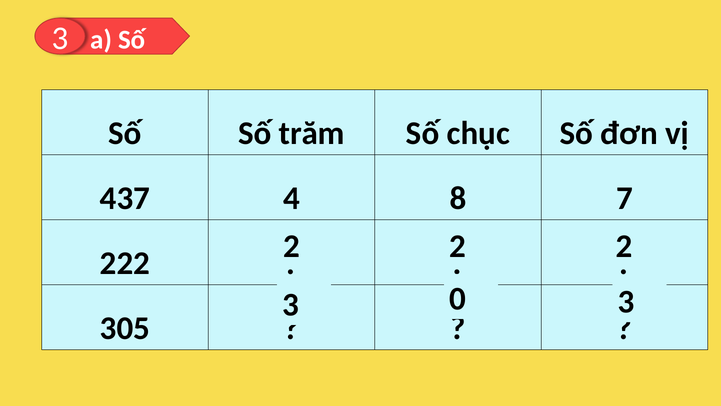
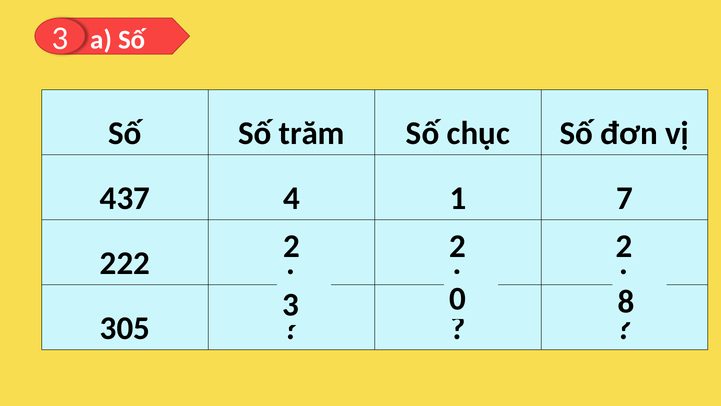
8: 8 -> 1
0 3: 3 -> 8
